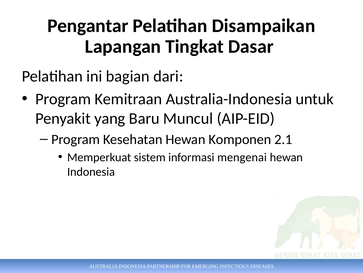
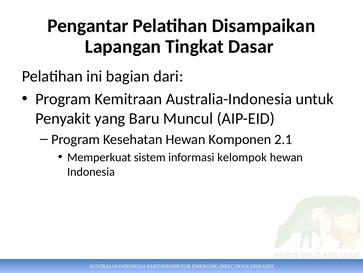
mengenai: mengenai -> kelompok
